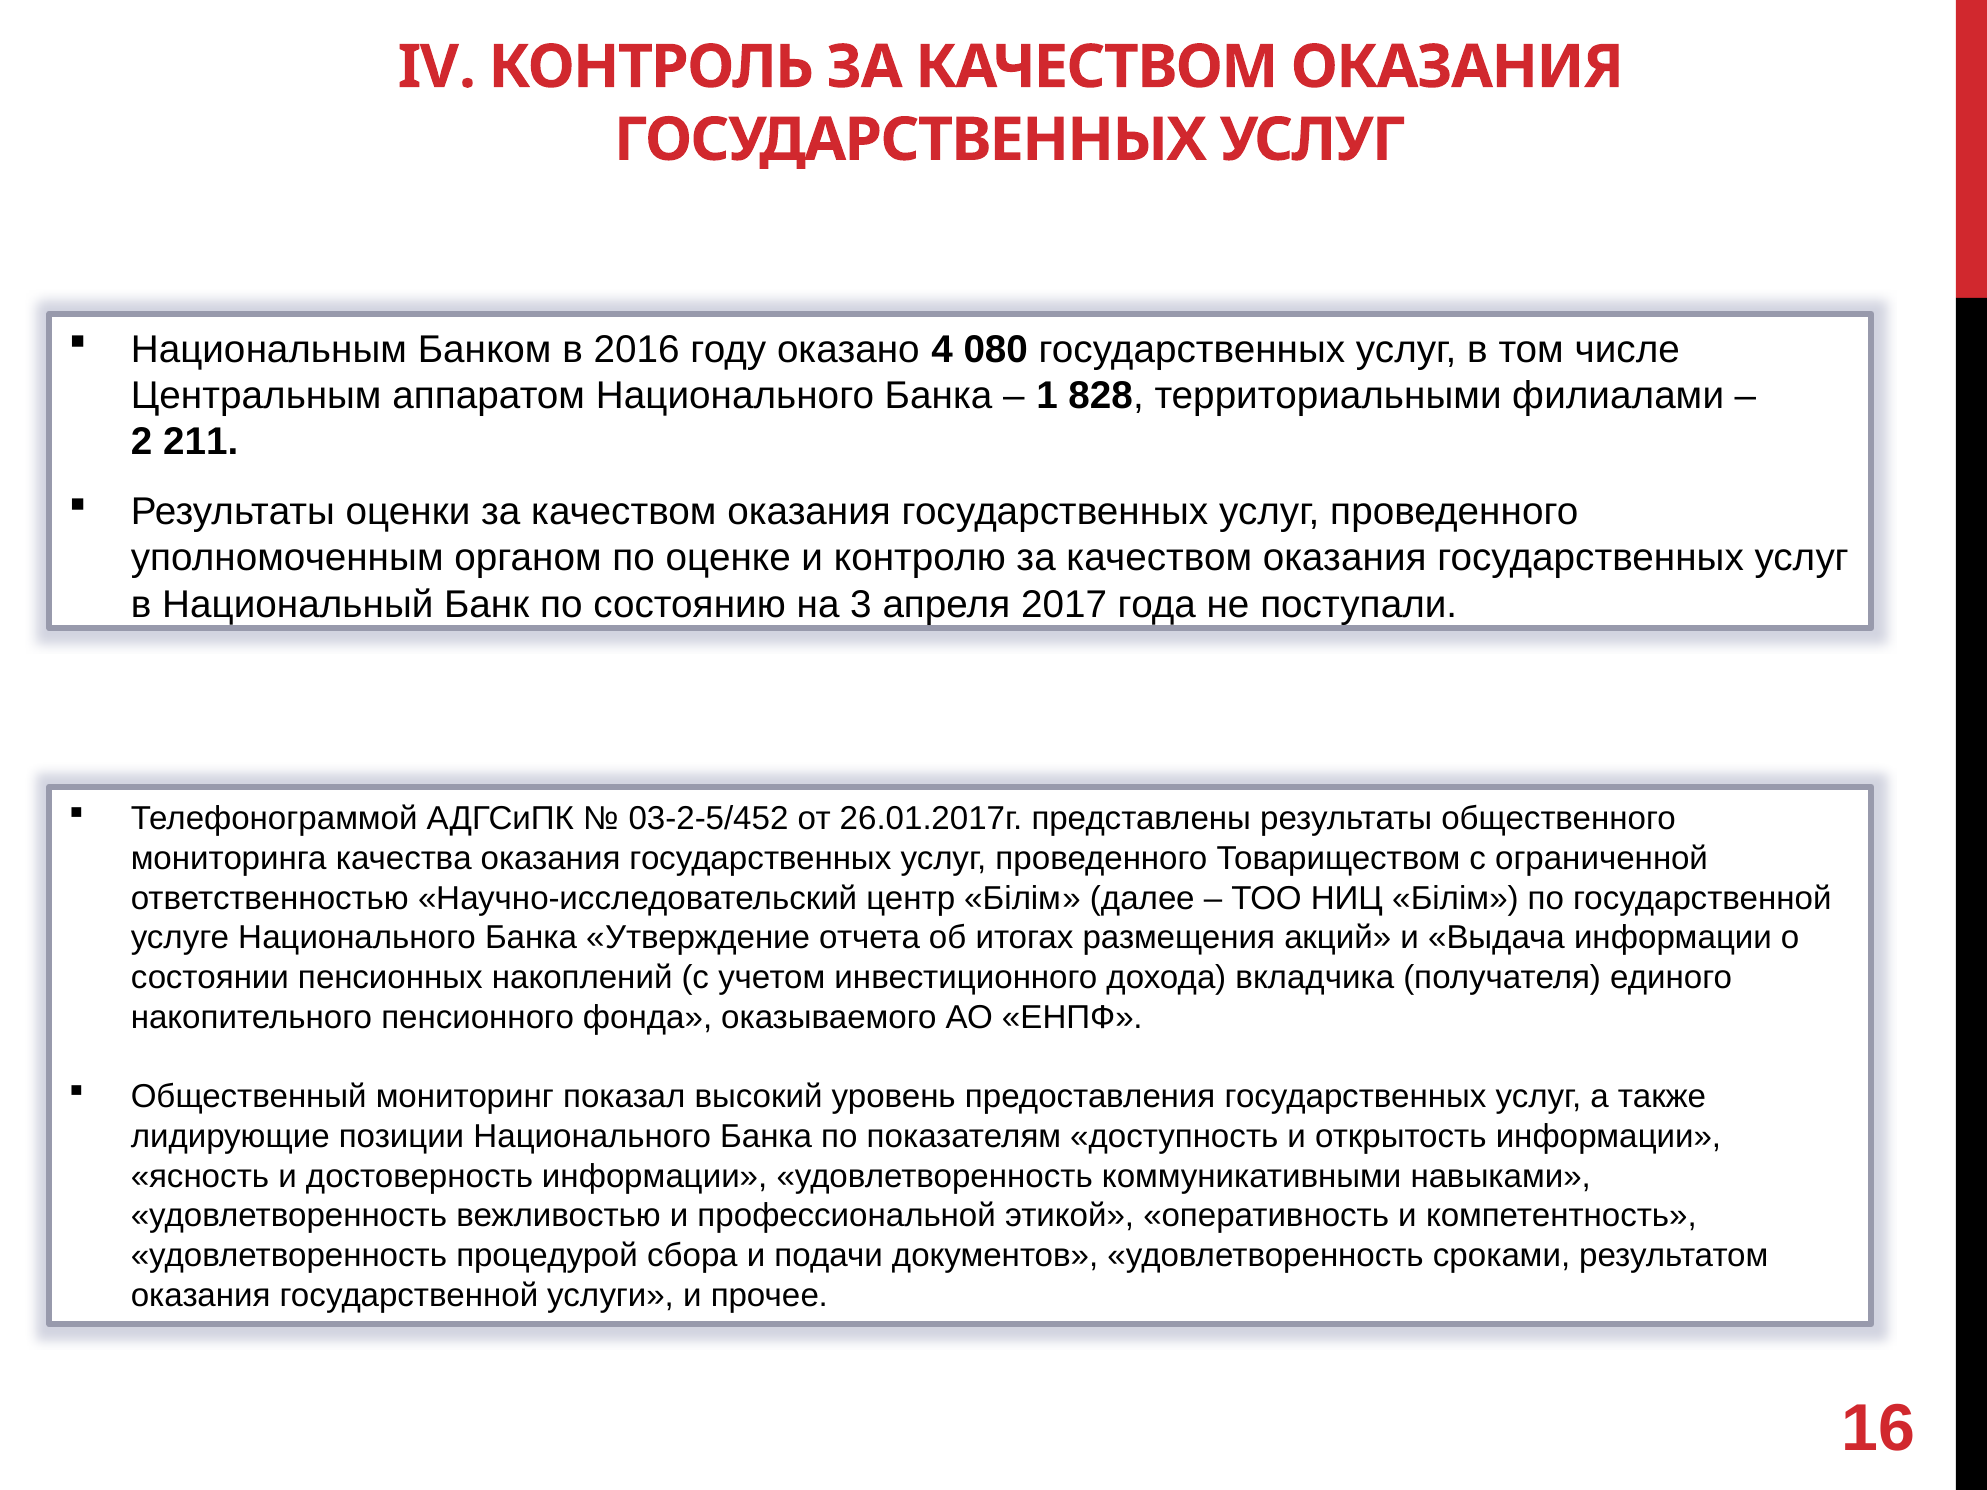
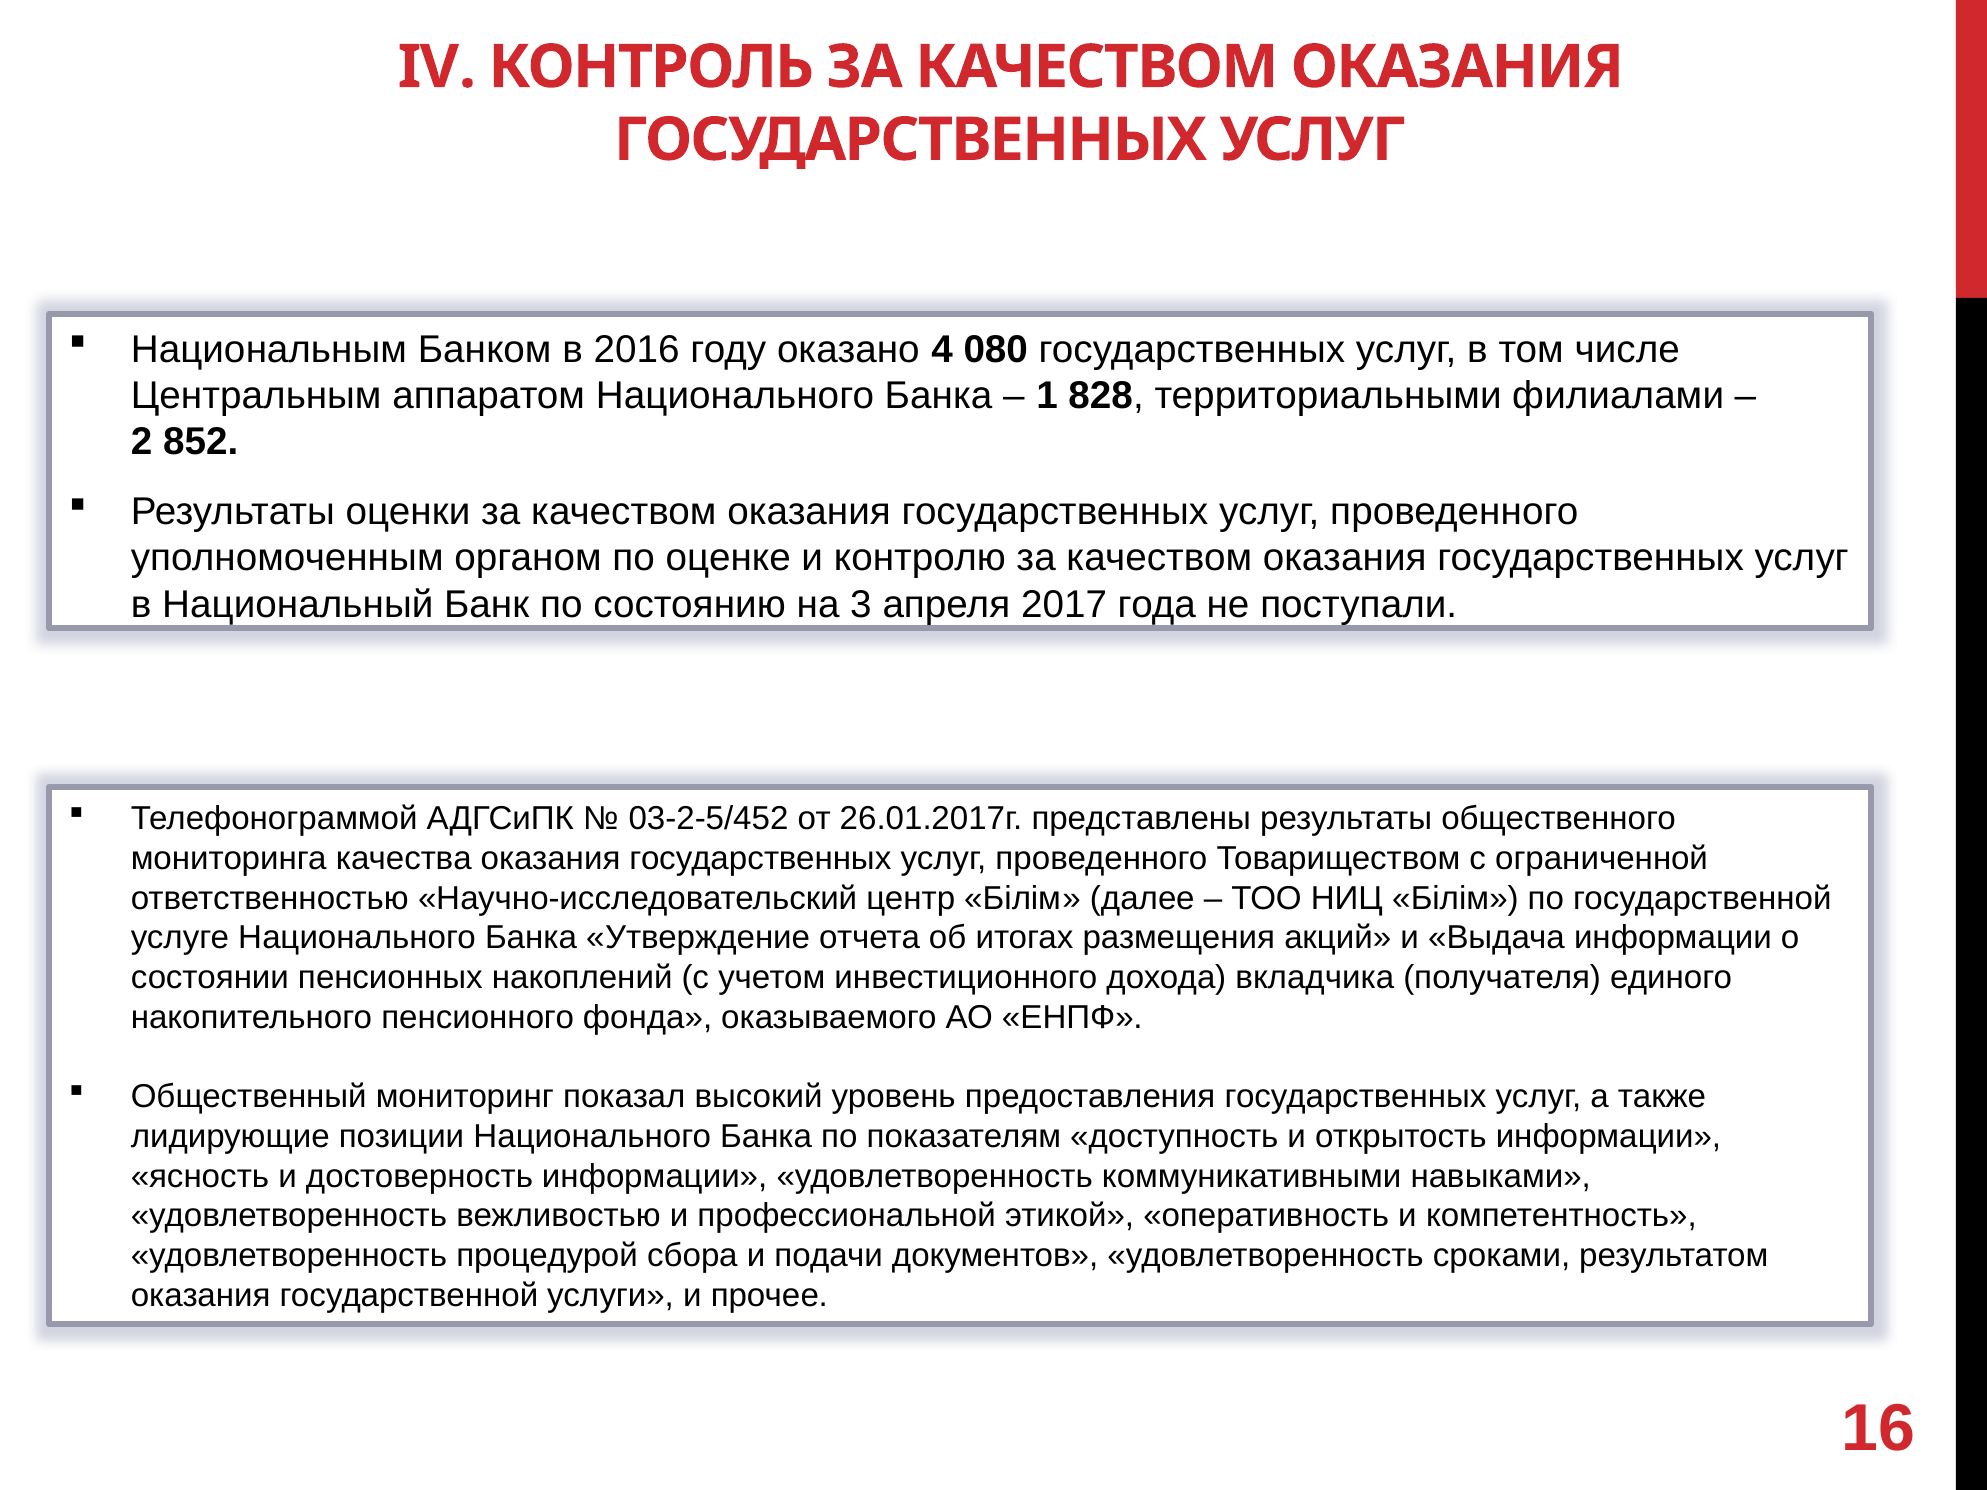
211: 211 -> 852
